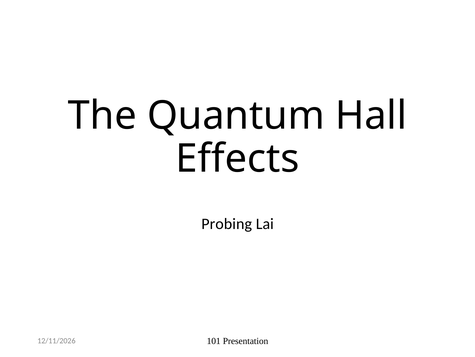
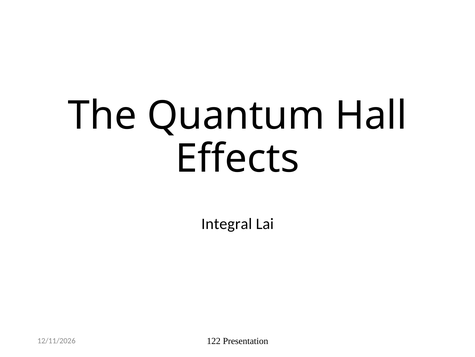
Probing: Probing -> Integral
101: 101 -> 122
